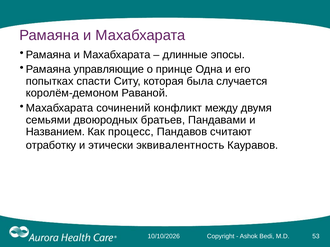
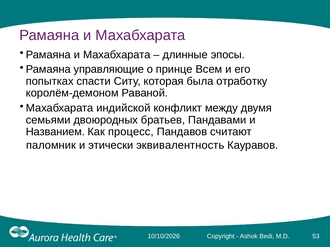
Одна: Одна -> Всем
случается: случается -> отработку
сочинений: сочинений -> индийской
отработку: отработку -> паломник
